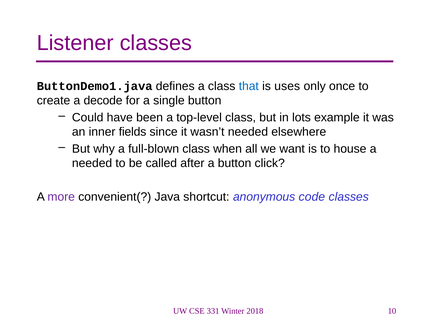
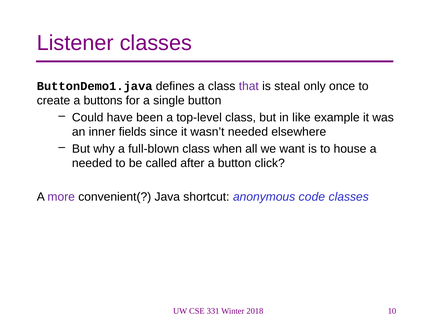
that colour: blue -> purple
uses: uses -> steal
decode: decode -> buttons
lots: lots -> like
